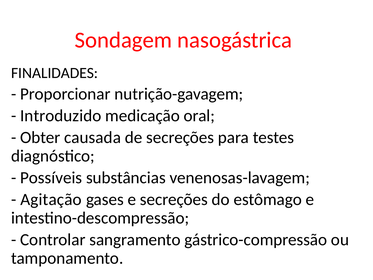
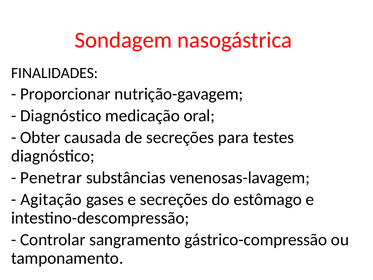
Introduzido at (61, 116): Introduzido -> Diagnóstico
Possíveis: Possíveis -> Penetrar
